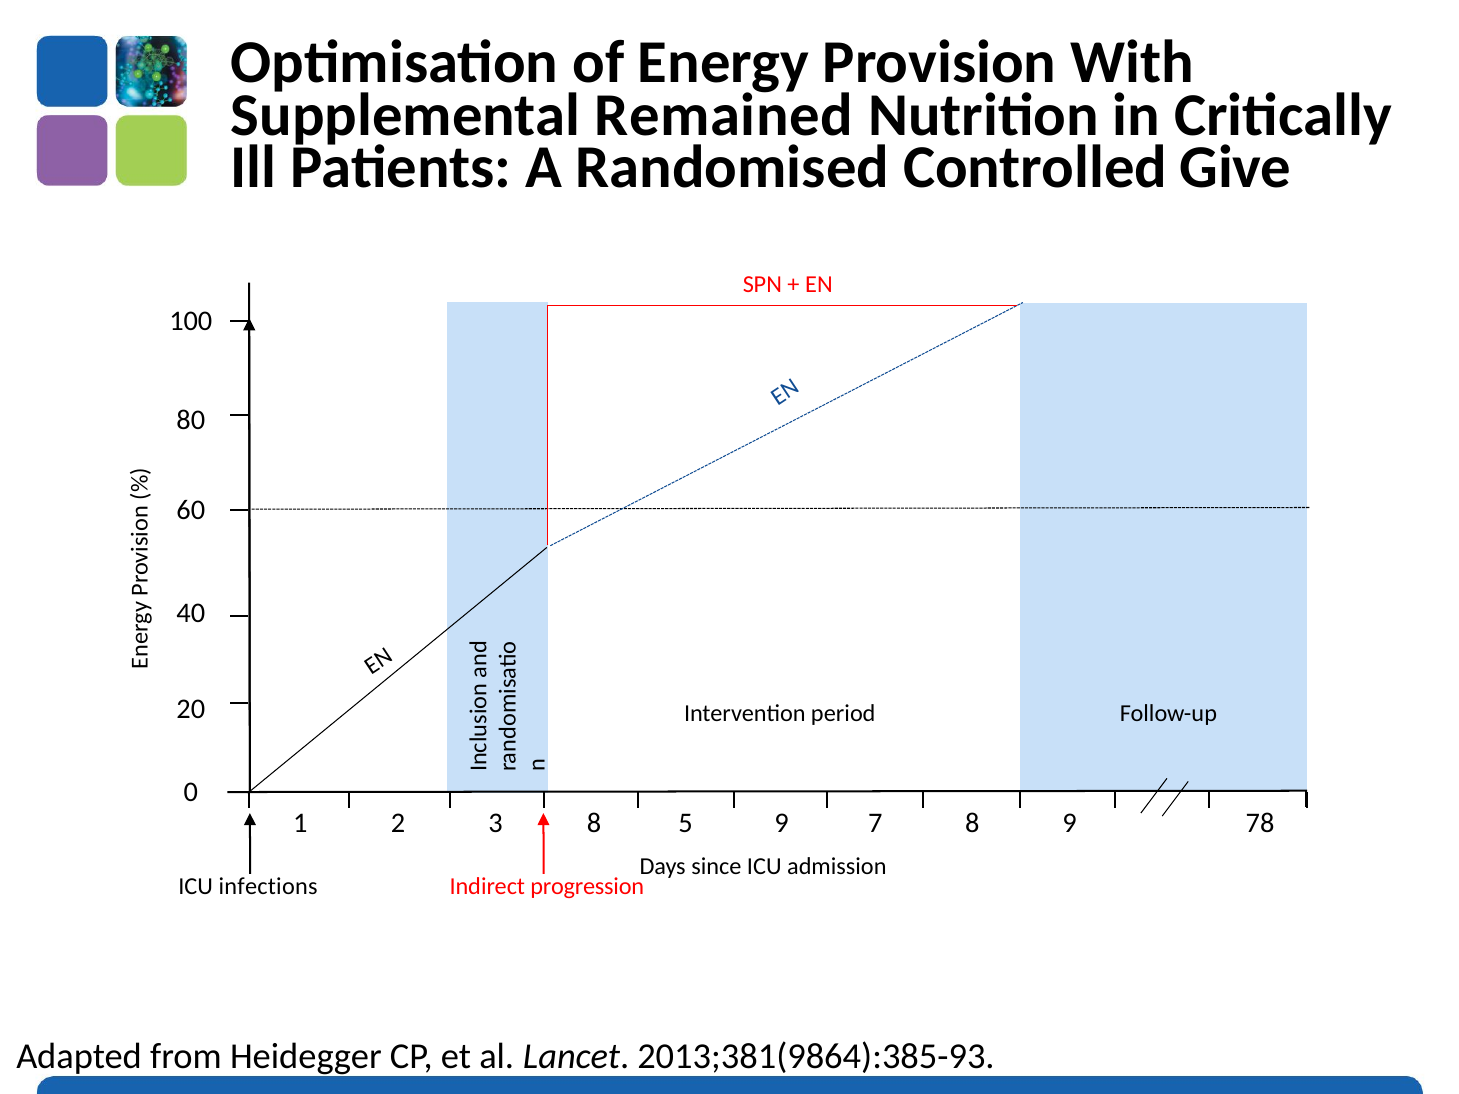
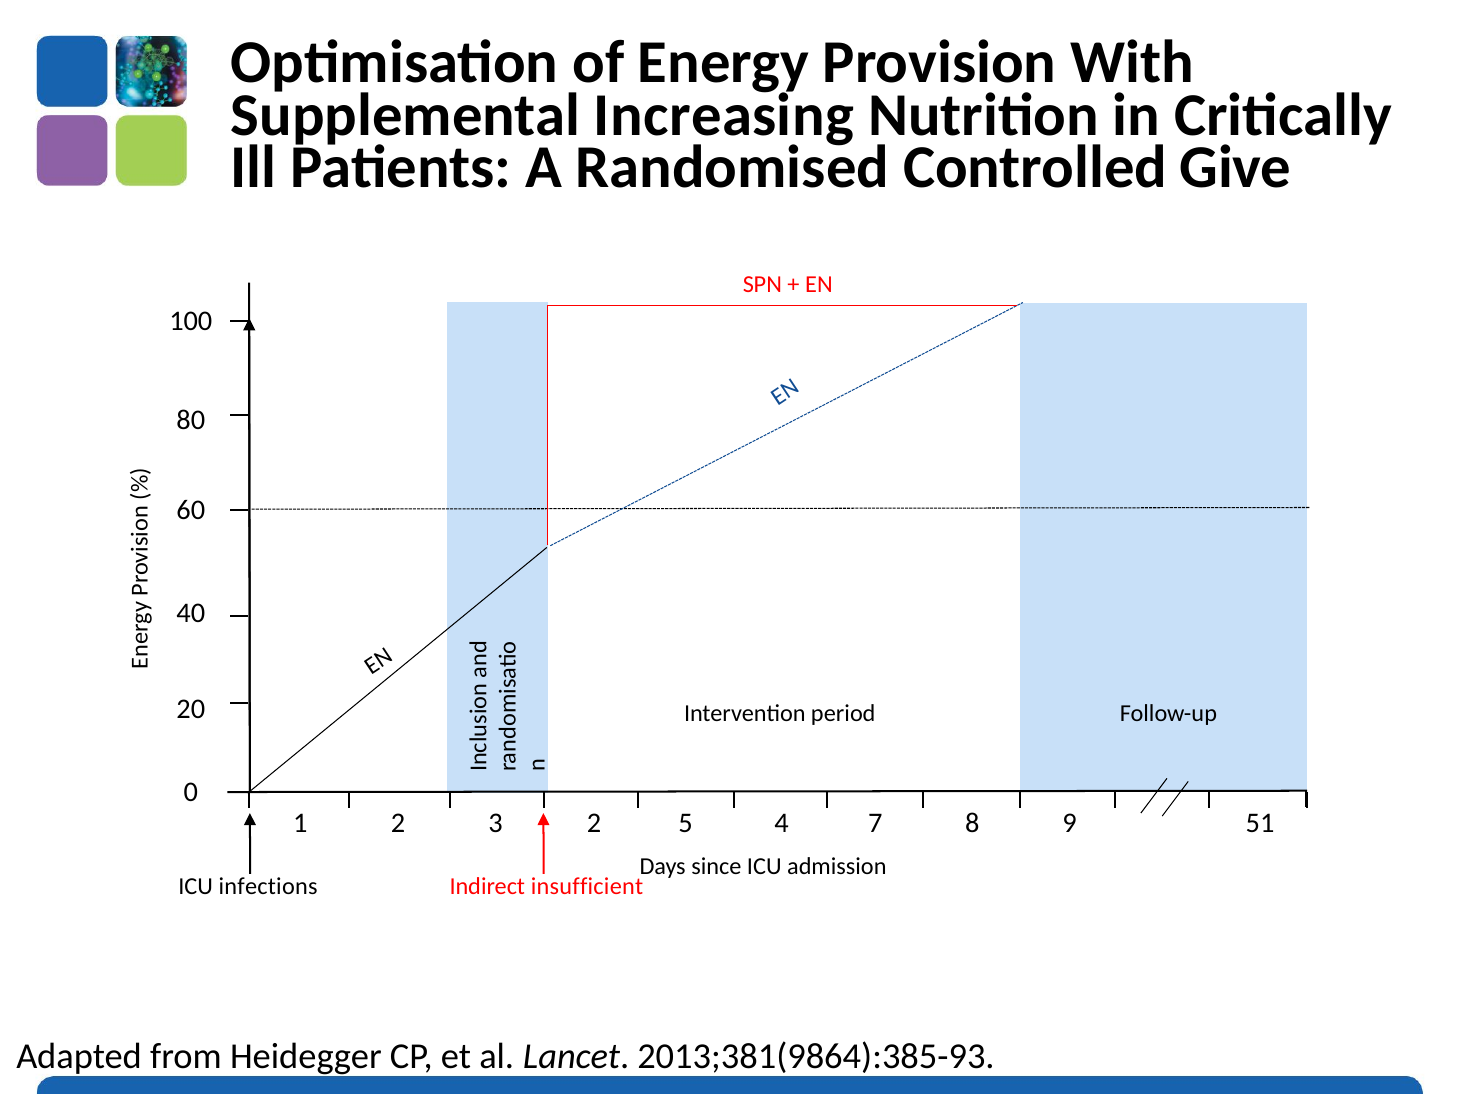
Remained: Remained -> Increasing
3 8: 8 -> 2
5 9: 9 -> 4
78: 78 -> 51
progression: progression -> insufficient
